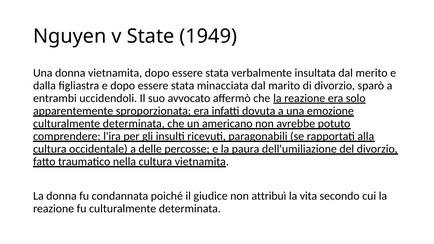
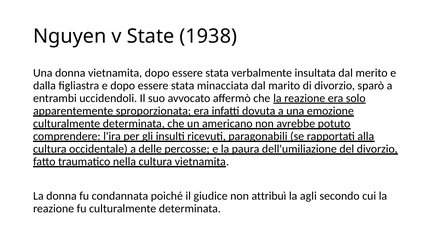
1949: 1949 -> 1938
vita: vita -> agli
